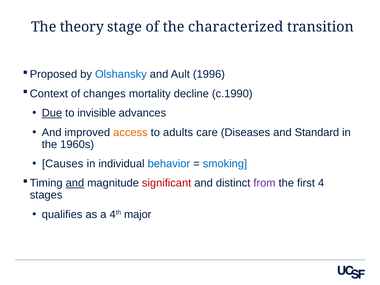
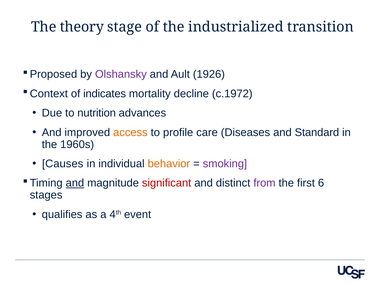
characterized: characterized -> industrialized
Olshansky colour: blue -> purple
1996: 1996 -> 1926
changes: changes -> indicates
c.1990: c.1990 -> c.1972
Due underline: present -> none
invisible: invisible -> nutrition
adults: adults -> profile
behavior colour: blue -> orange
smoking colour: blue -> purple
4: 4 -> 6
major: major -> event
